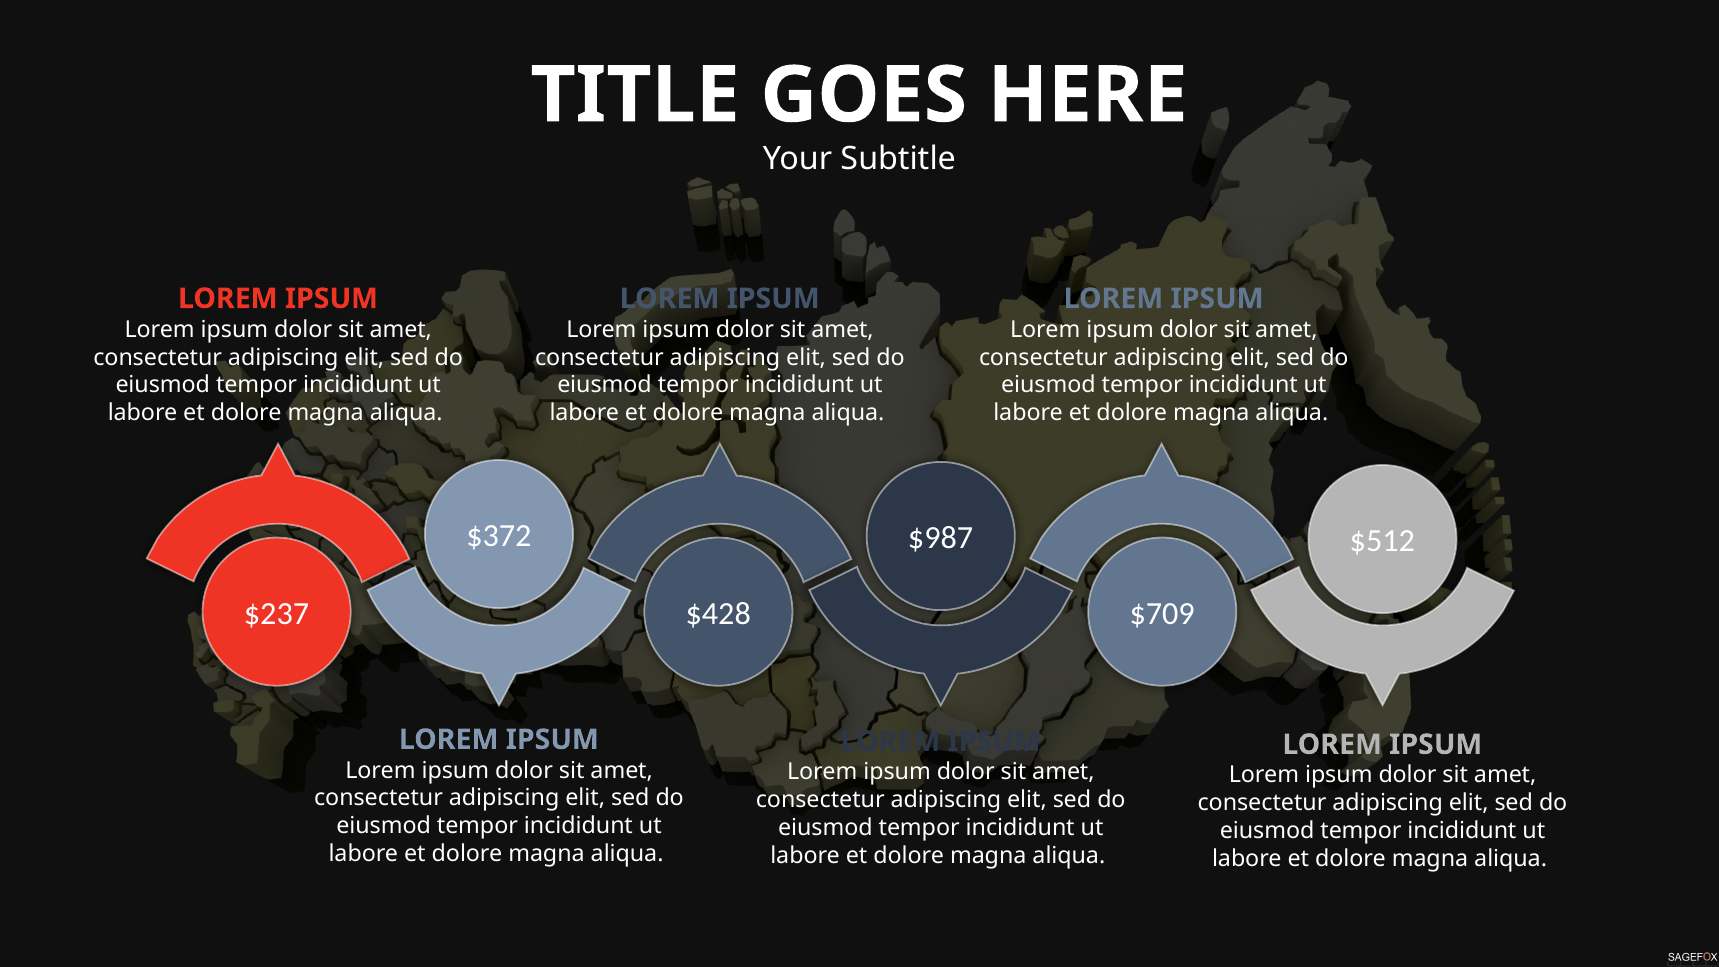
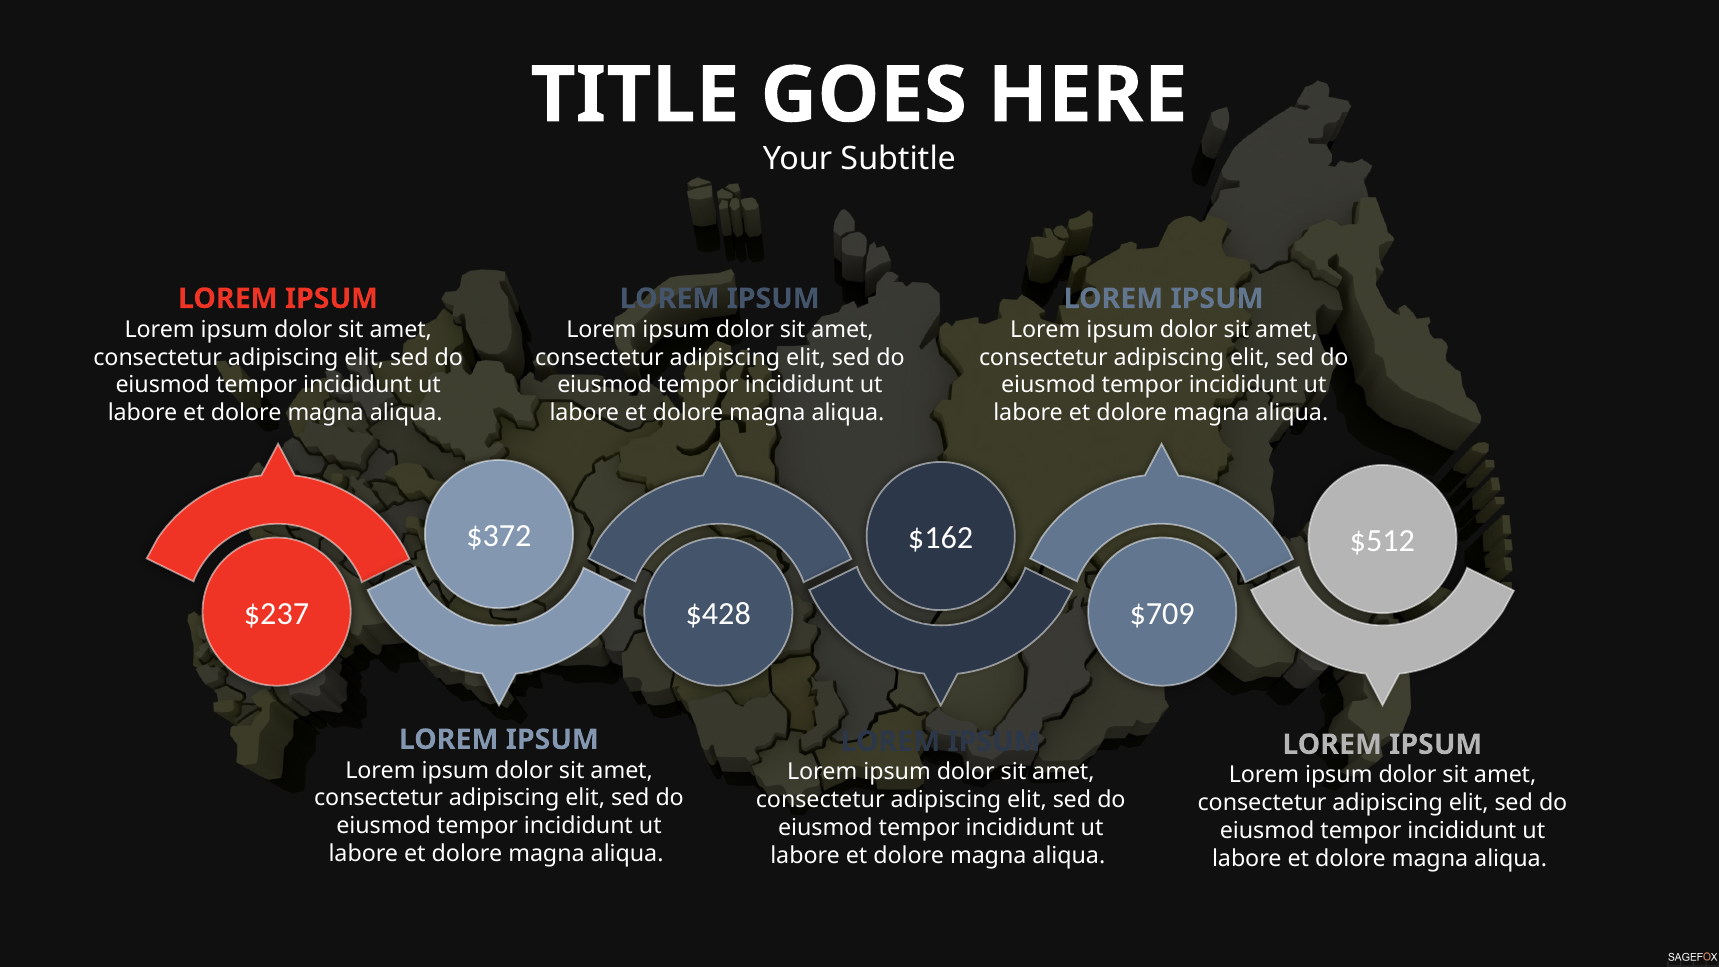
$987: $987 -> $162
